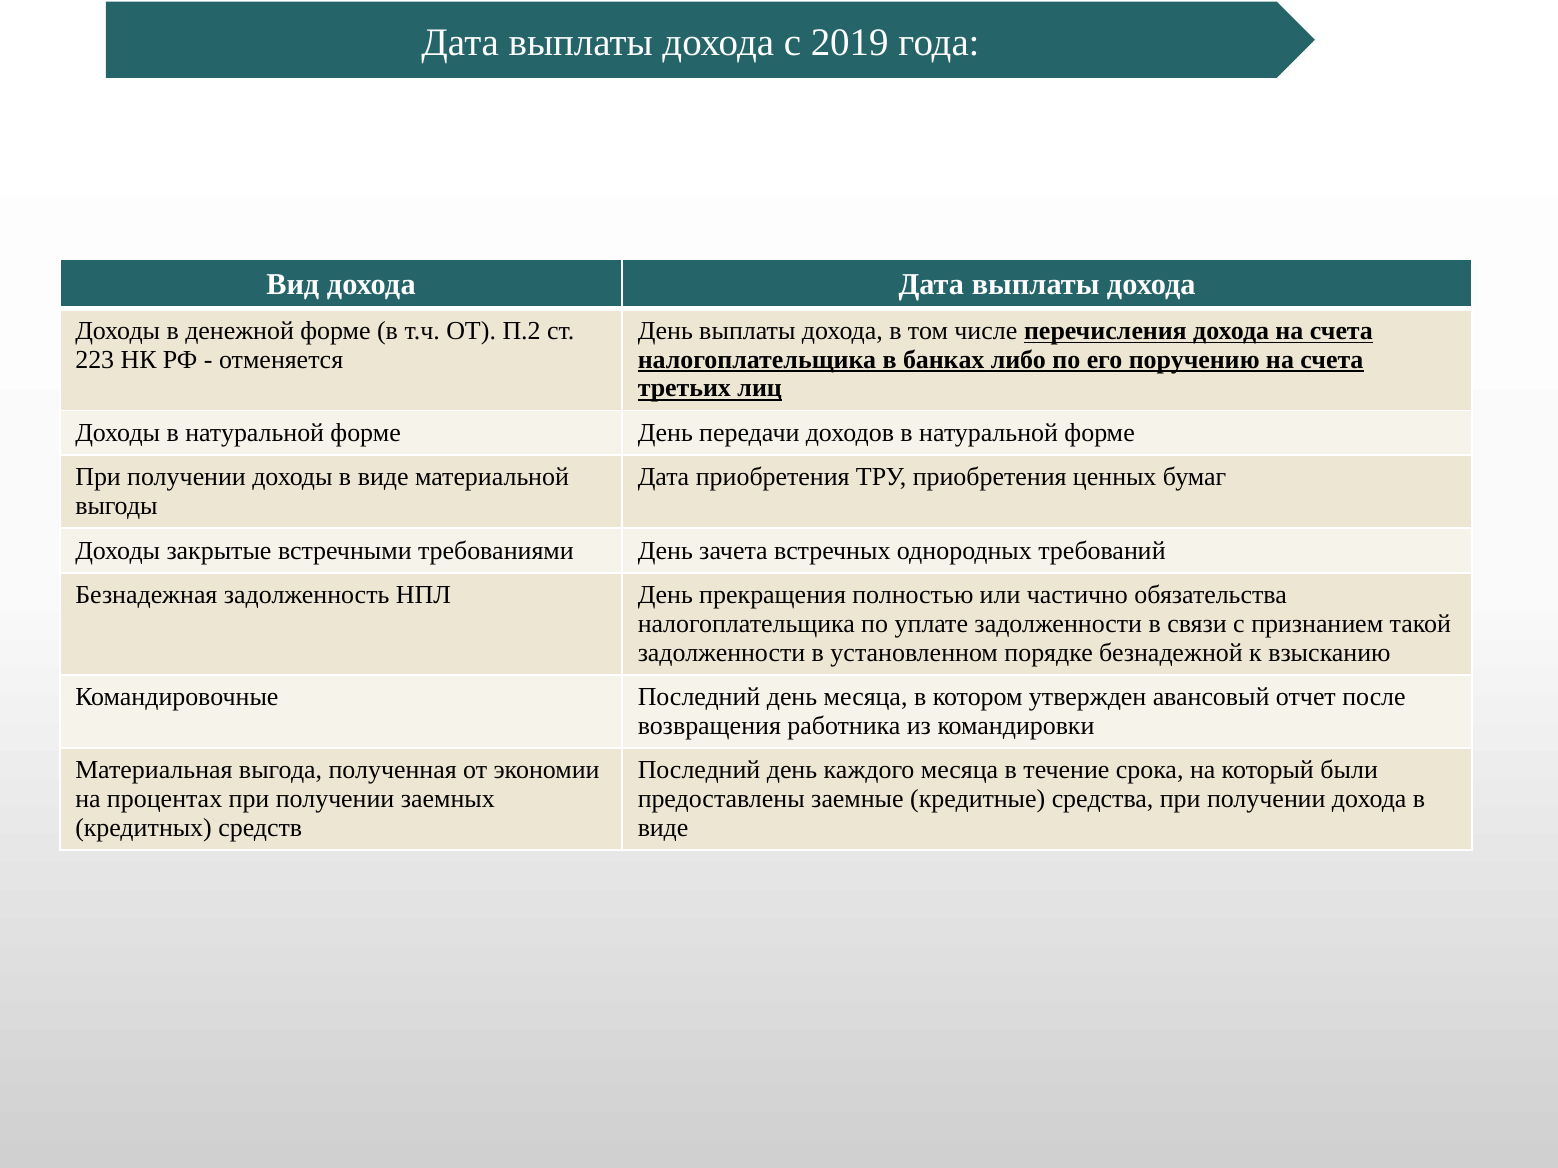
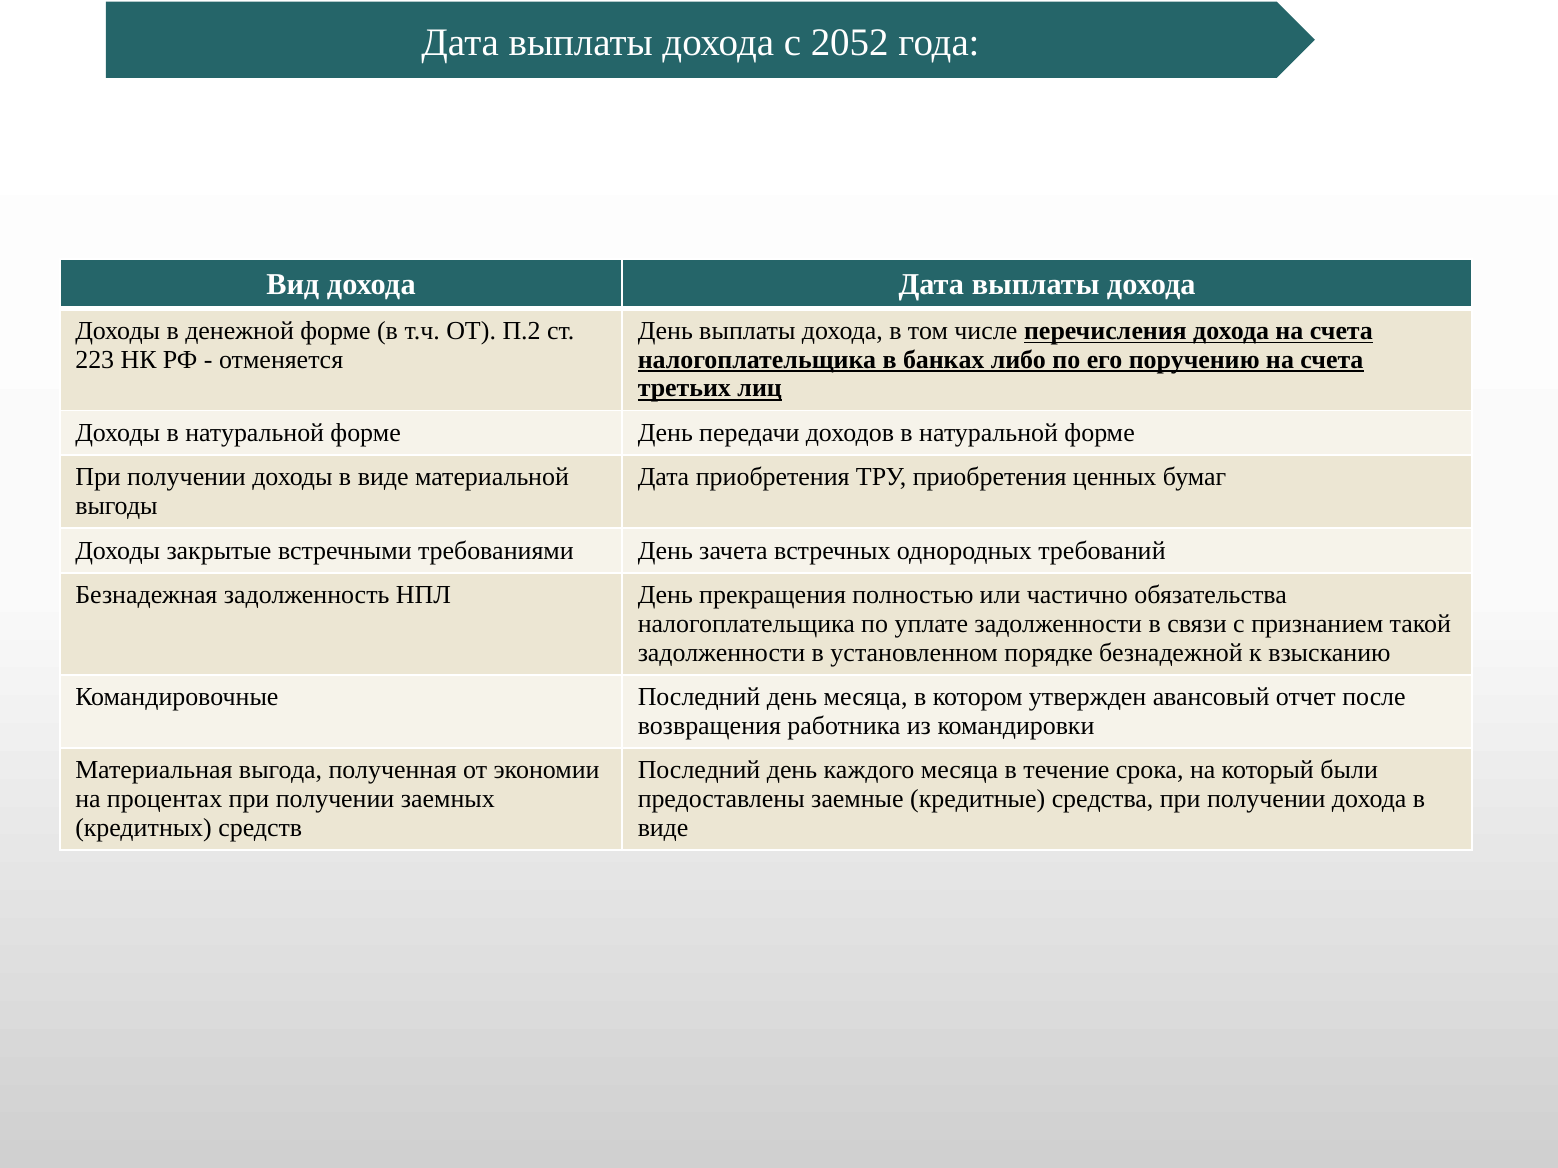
2019: 2019 -> 2052
